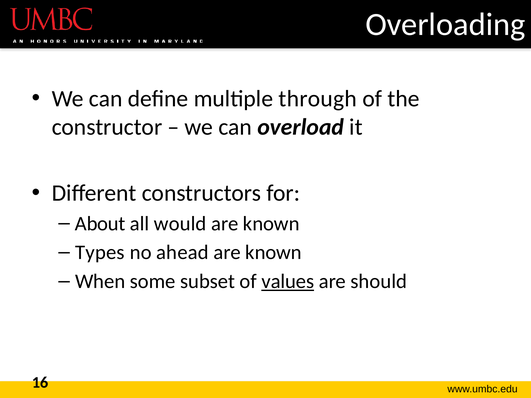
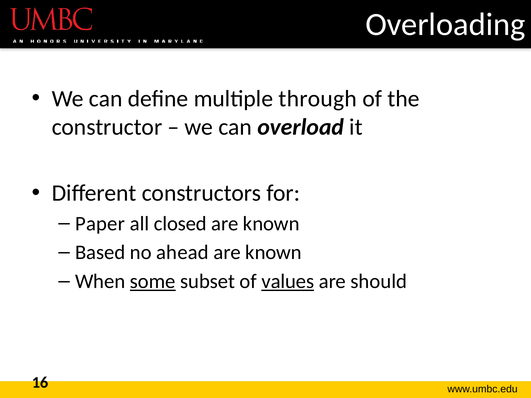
About: About -> Paper
would: would -> closed
Types: Types -> Based
some underline: none -> present
